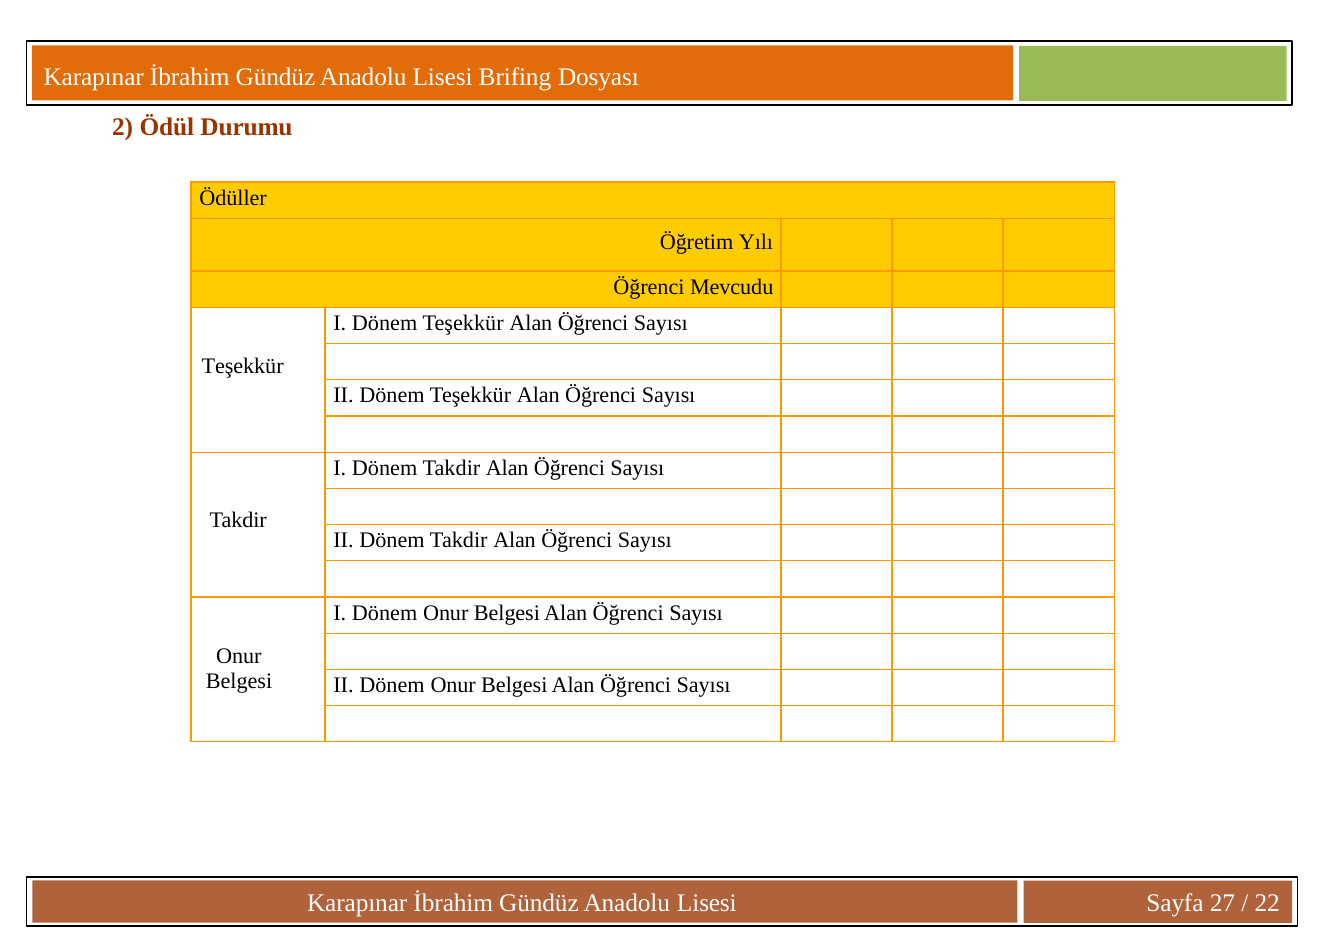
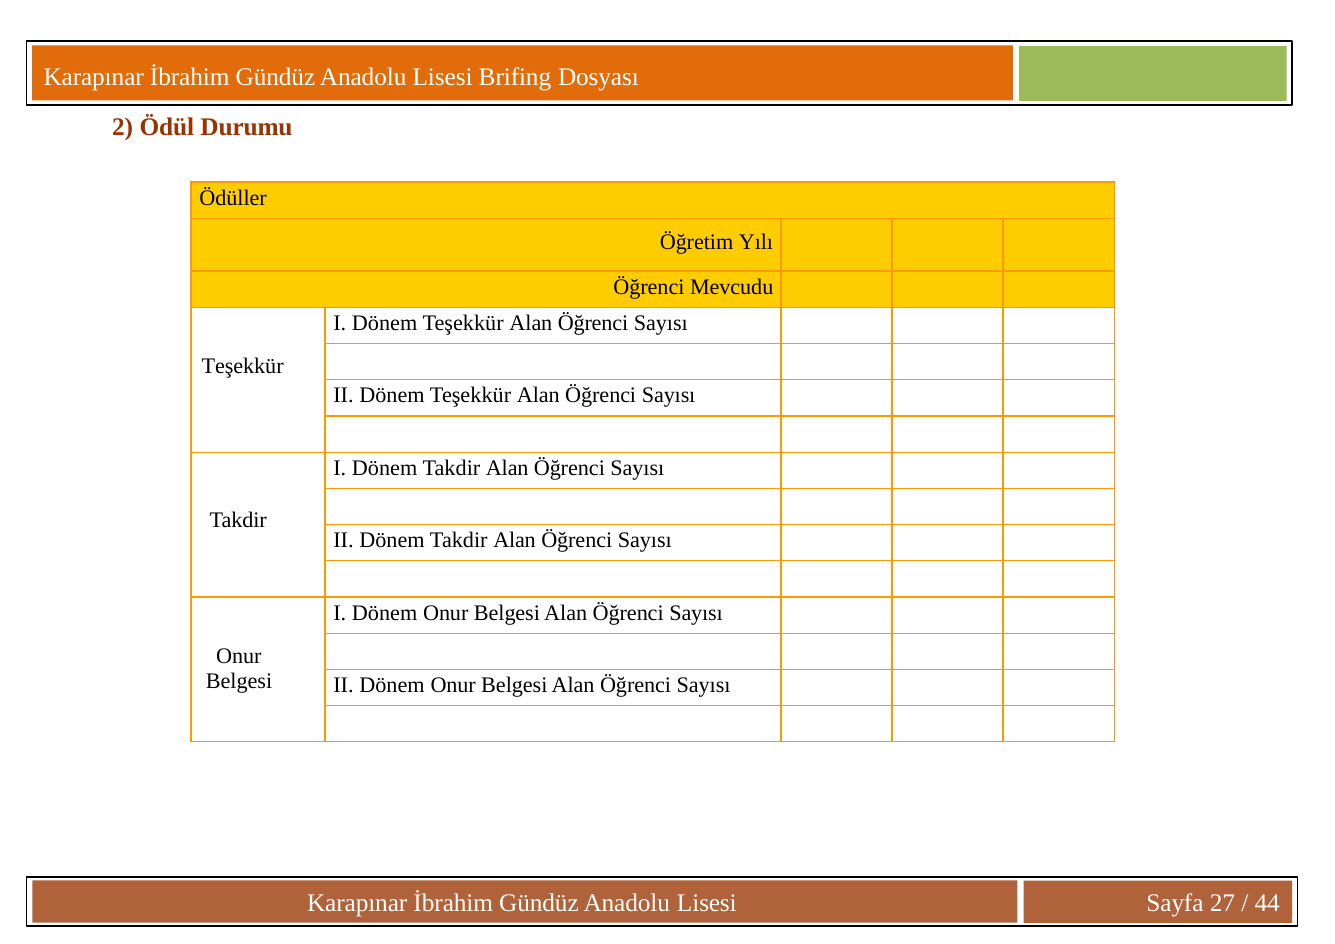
22: 22 -> 44
